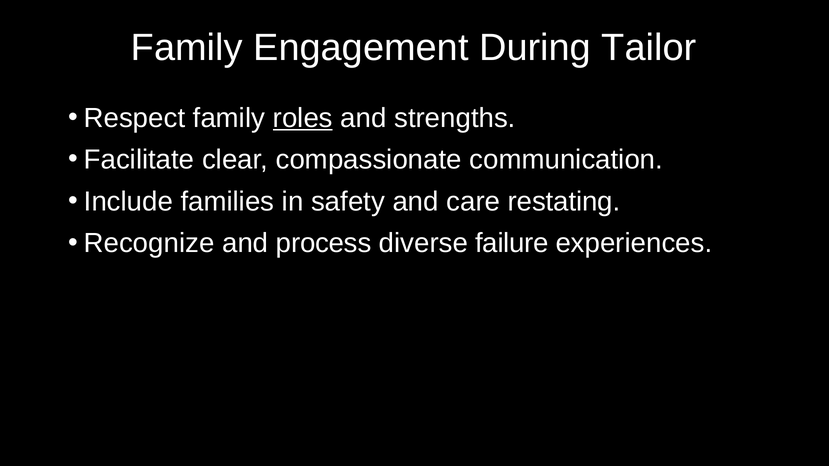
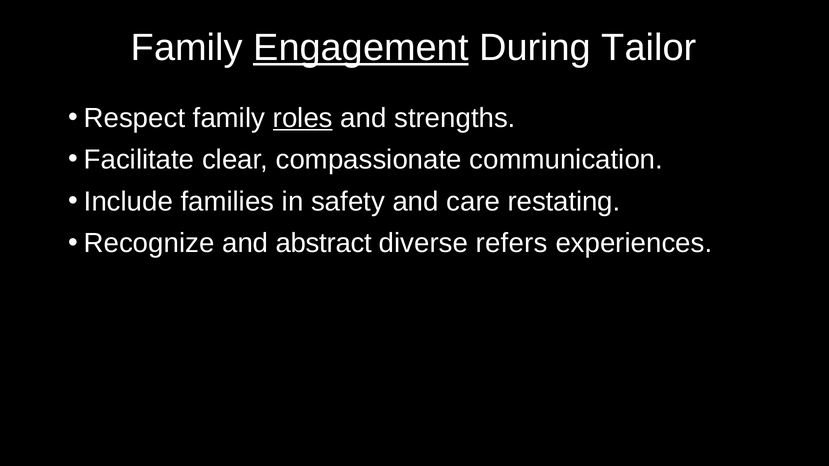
Engagement underline: none -> present
process: process -> abstract
failure: failure -> refers
